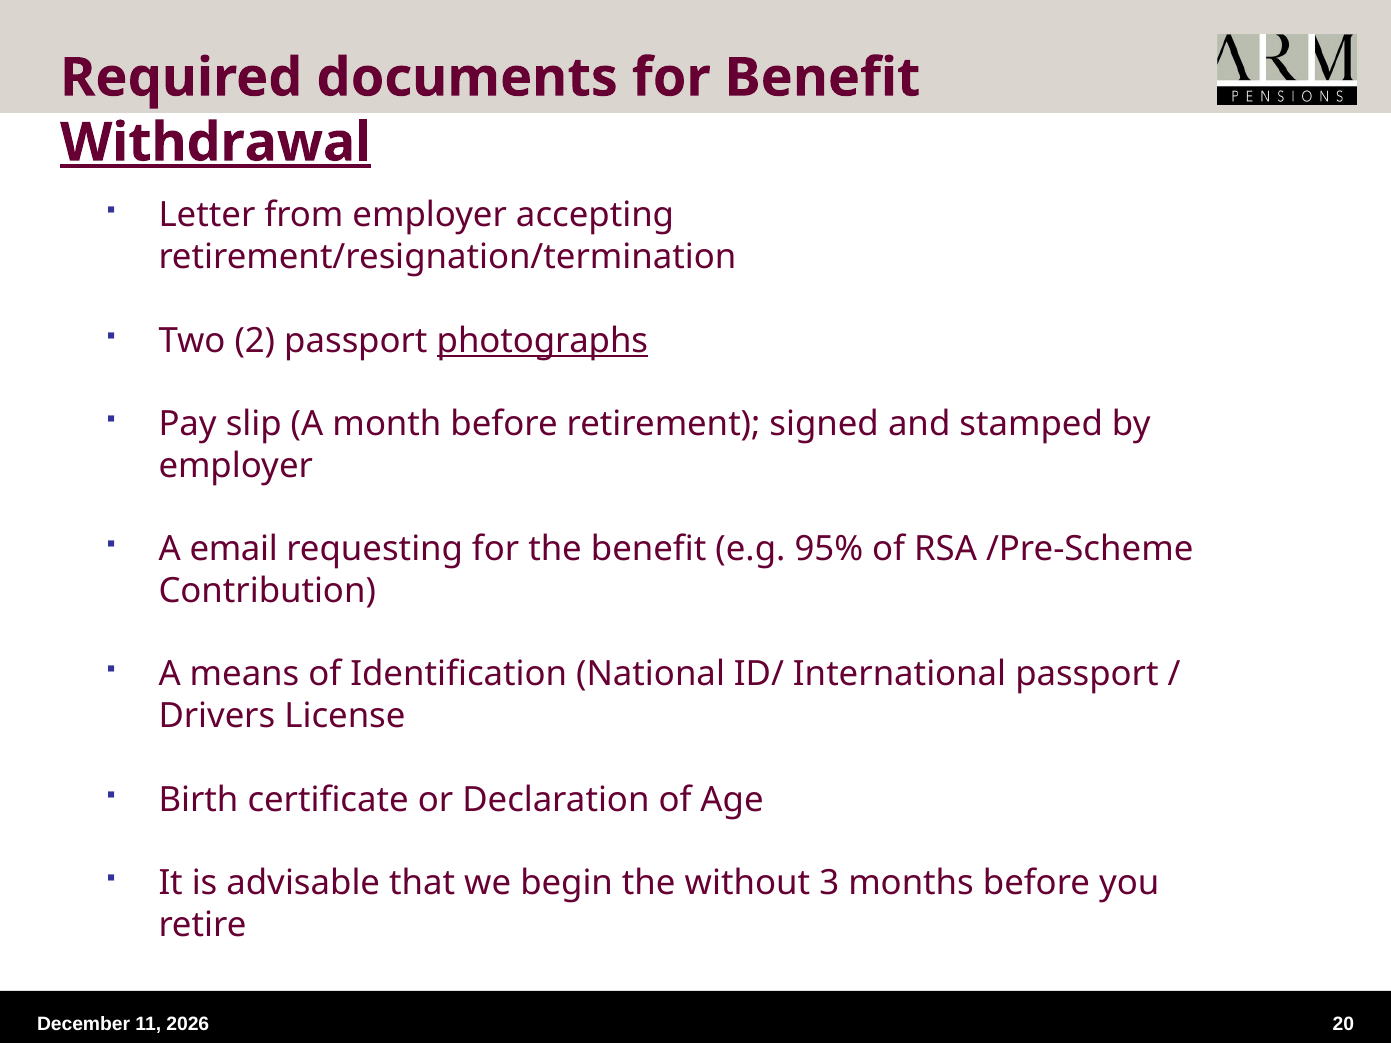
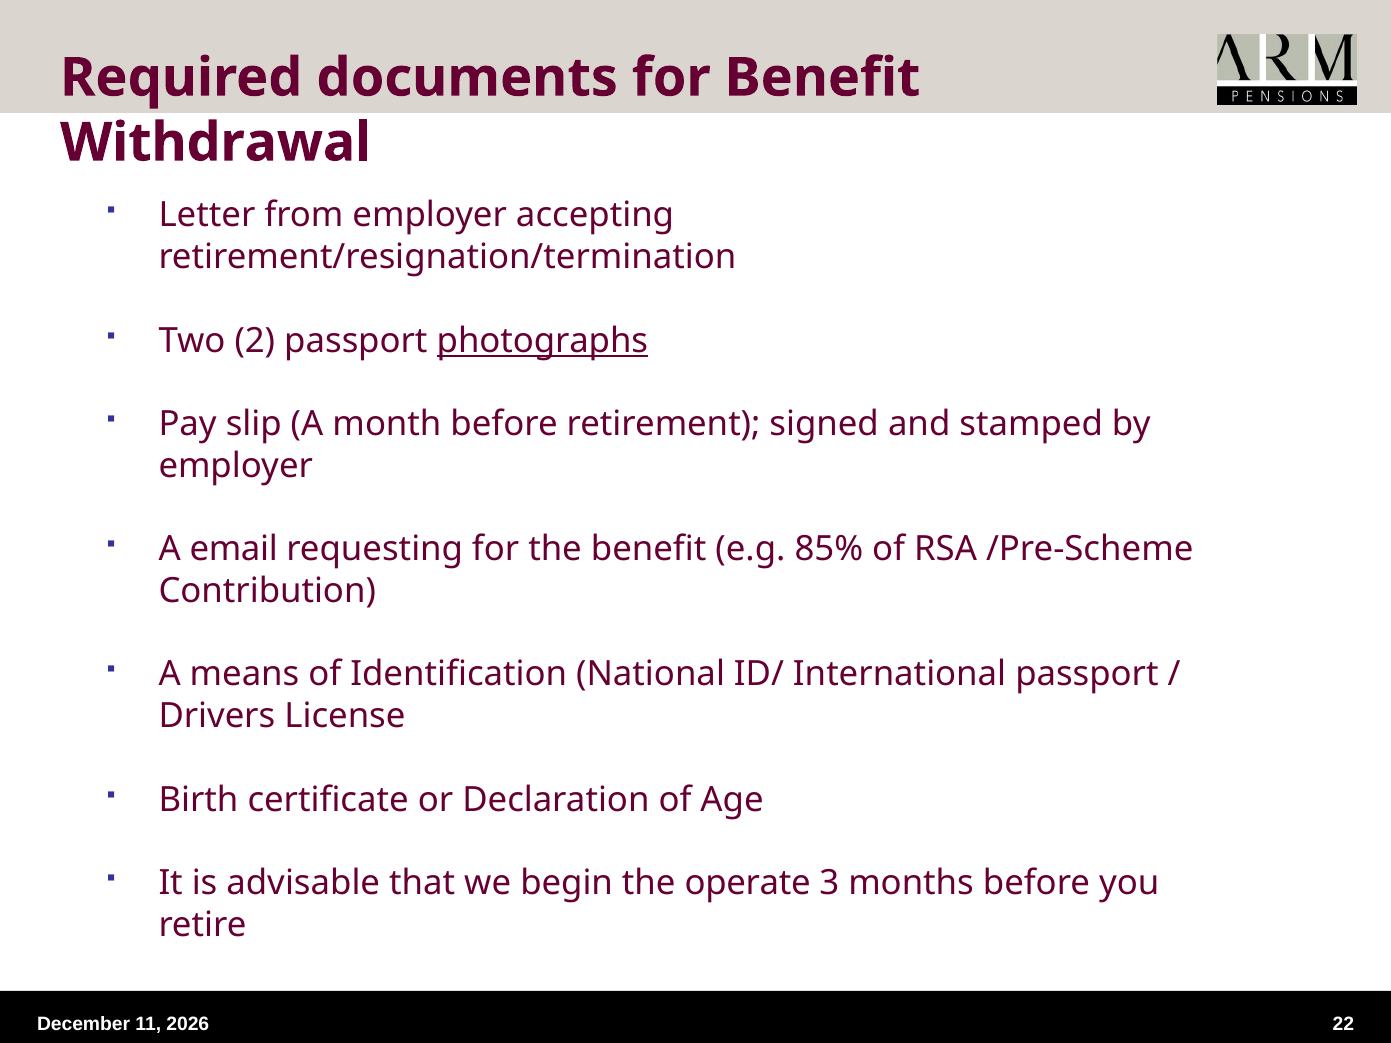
Withdrawal underline: present -> none
95%: 95% -> 85%
without: without -> operate
20: 20 -> 22
